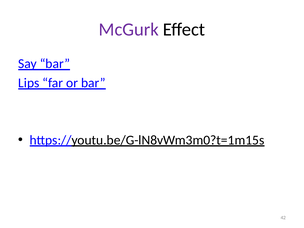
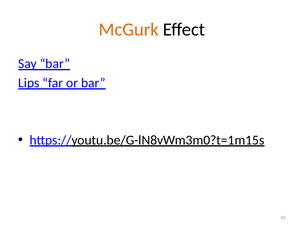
McGurk colour: purple -> orange
